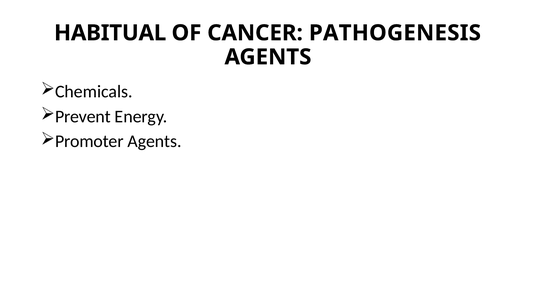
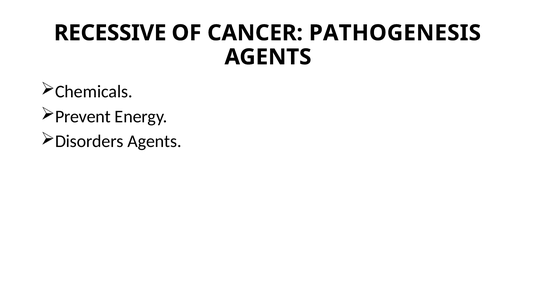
HABITUAL: HABITUAL -> RECESSIVE
Promoter: Promoter -> Disorders
